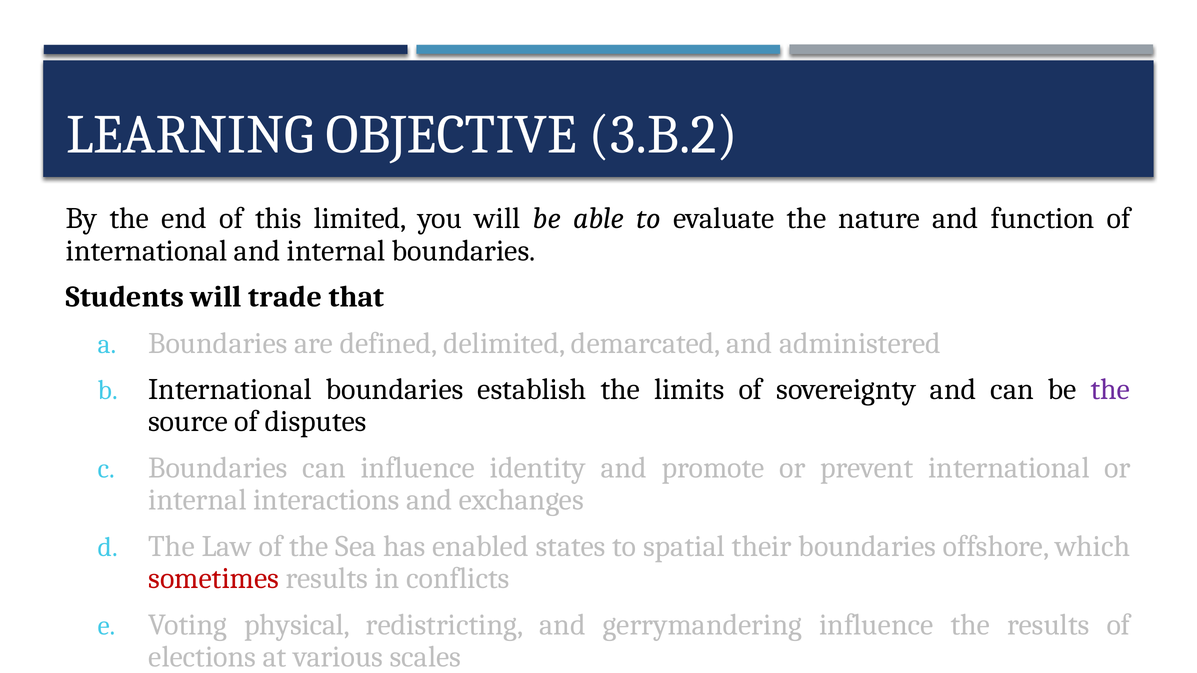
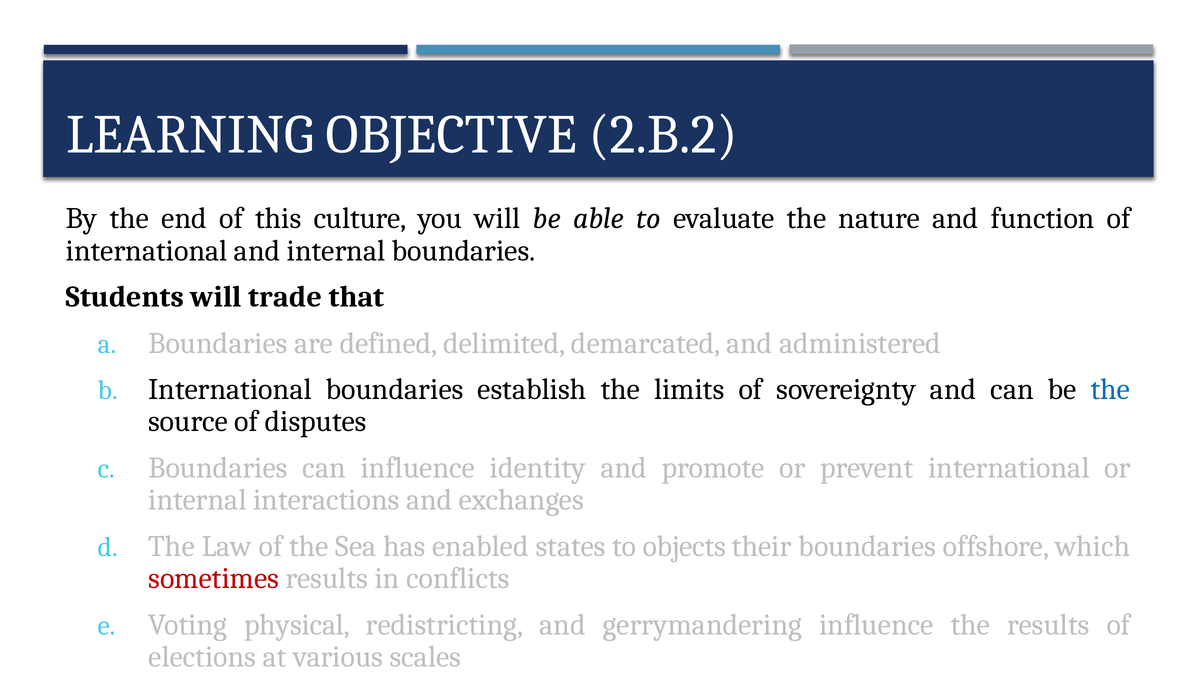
3.B.2: 3.B.2 -> 2.B.2
limited: limited -> culture
the at (1110, 390) colour: purple -> blue
spatial: spatial -> objects
